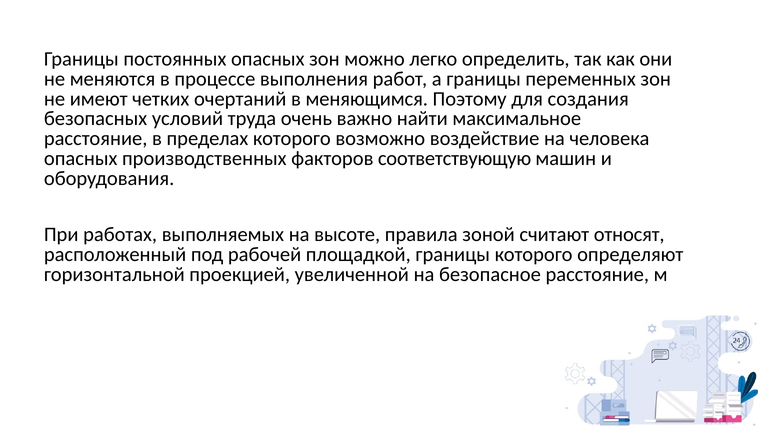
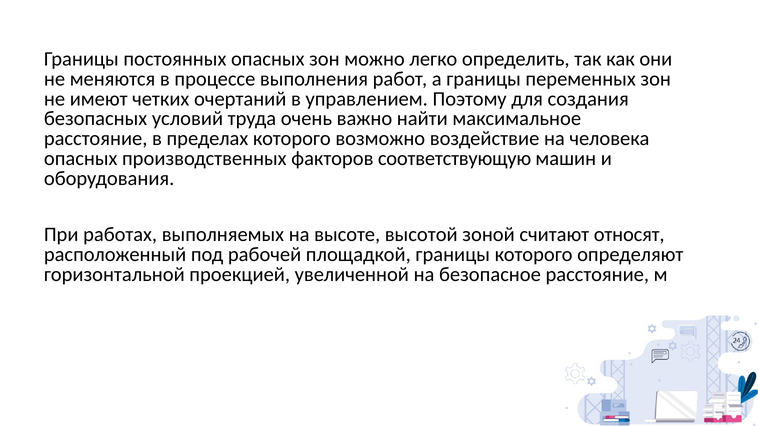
меняющимся: меняющимся -> управлением
правила: правила -> высотой
